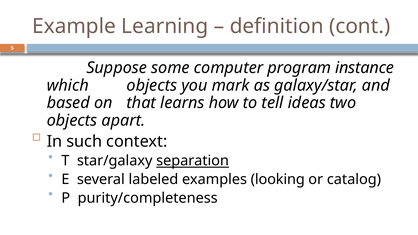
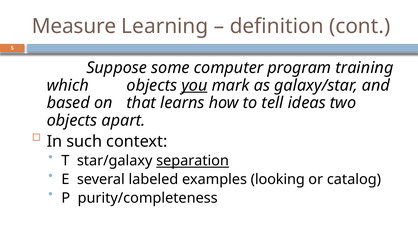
Example: Example -> Measure
instance: instance -> training
you underline: none -> present
